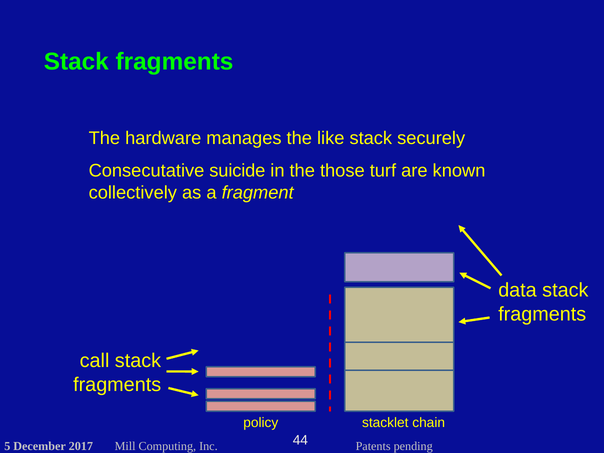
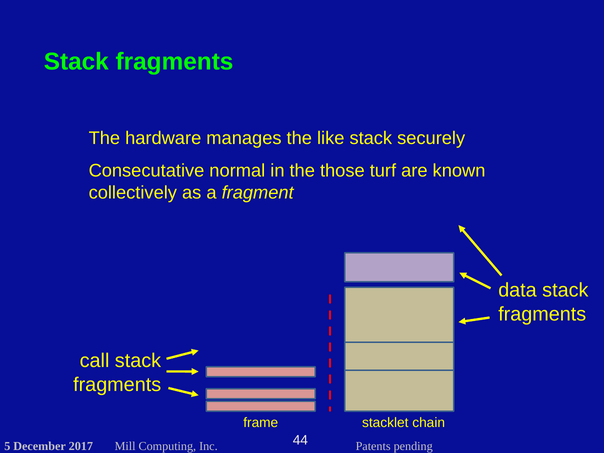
suicide: suicide -> normal
policy: policy -> frame
